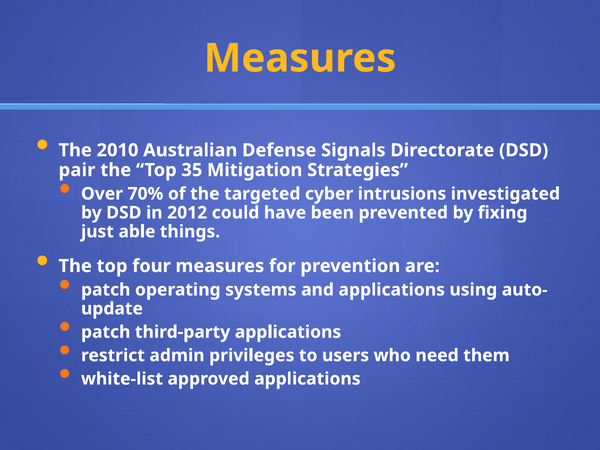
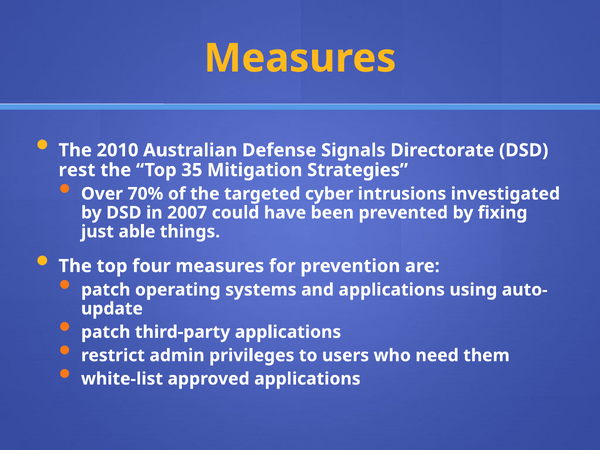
pair: pair -> rest
2012: 2012 -> 2007
